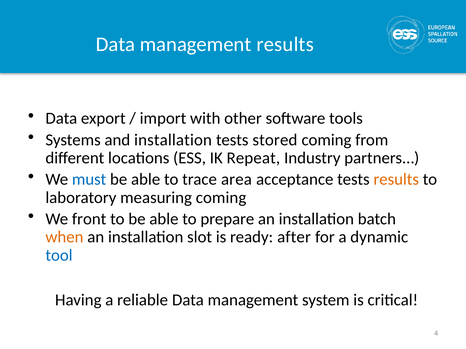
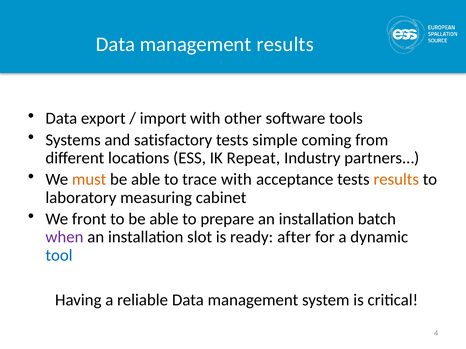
and installation: installation -> satisfactory
stored: stored -> simple
must colour: blue -> orange
trace area: area -> with
measuring coming: coming -> cabinet
when colour: orange -> purple
